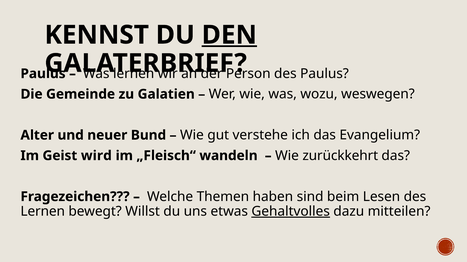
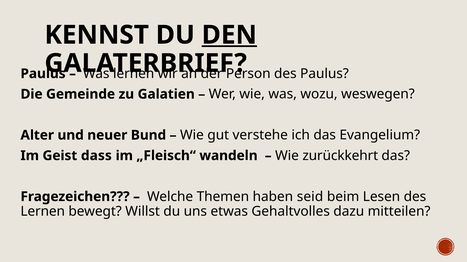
wird: wird -> dass
sind: sind -> seid
Gehaltvolles underline: present -> none
